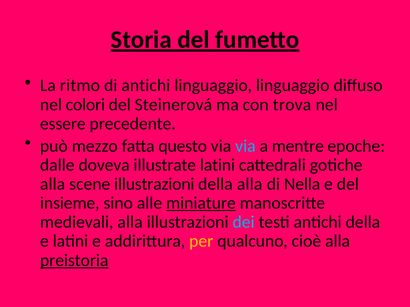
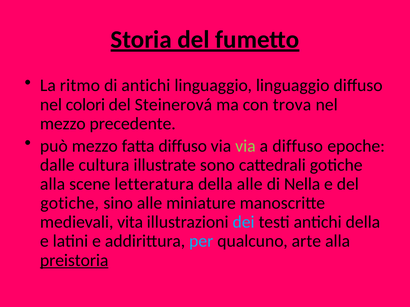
essere at (63, 124): essere -> mezzo
fatta questo: questo -> diffuso
via at (245, 146) colour: light blue -> light green
a mentre: mentre -> diffuso
doveva: doveva -> cultura
illustrate latini: latini -> sono
scene illustrazioni: illustrazioni -> letteratura
della alla: alla -> alle
insieme at (70, 203): insieme -> gotiche
miniature underline: present -> none
medievali alla: alla -> vita
per colour: yellow -> light blue
cioè: cioè -> arte
